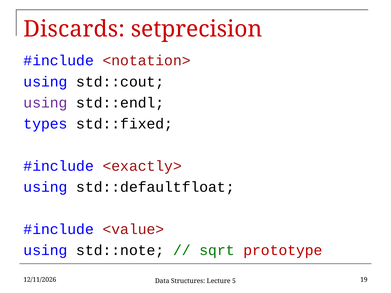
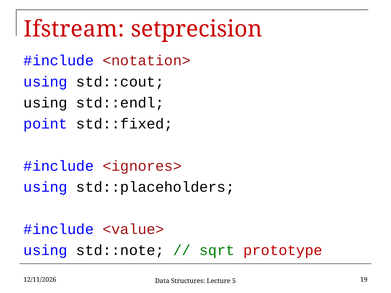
Discards: Discards -> Ifstream
using at (45, 103) colour: purple -> black
types: types -> point
<exactly>: <exactly> -> <ignores>
std::defaultfloat: std::defaultfloat -> std::placeholders
